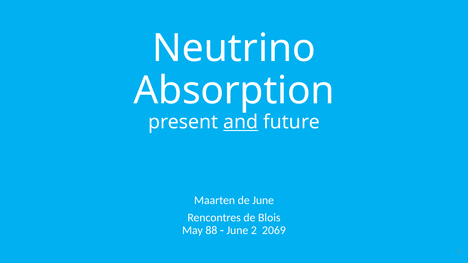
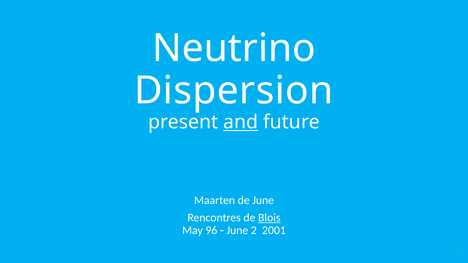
Absorption: Absorption -> Dispersion
Blois underline: none -> present
88: 88 -> 96
2069: 2069 -> 2001
